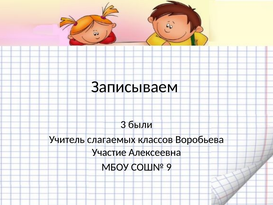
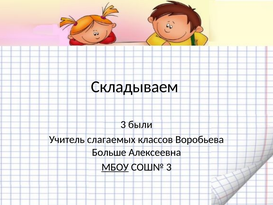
Записываем: Записываем -> Складываем
Участие: Участие -> Больше
МБОУ underline: none -> present
СОШ№ 9: 9 -> 3
